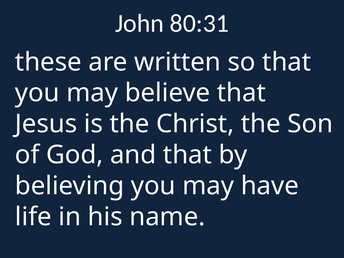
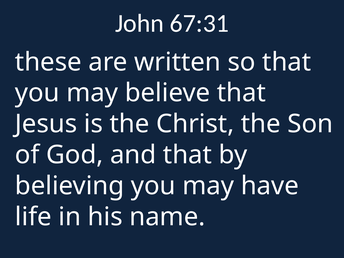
80:31: 80:31 -> 67:31
